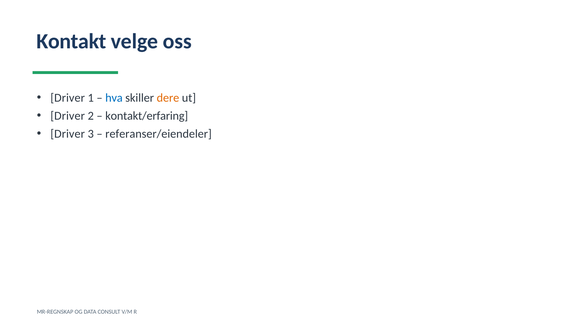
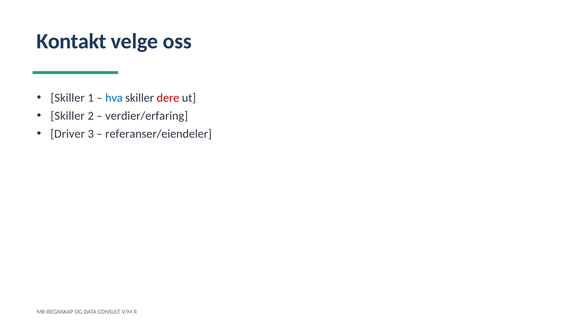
Driver at (68, 98): Driver -> Skiller
dere colour: orange -> red
Driver at (68, 116): Driver -> Skiller
kontakt/erfaring: kontakt/erfaring -> verdier/erfaring
